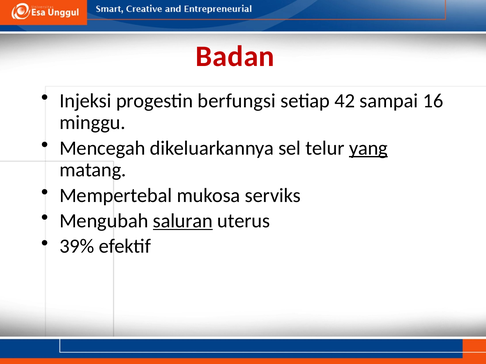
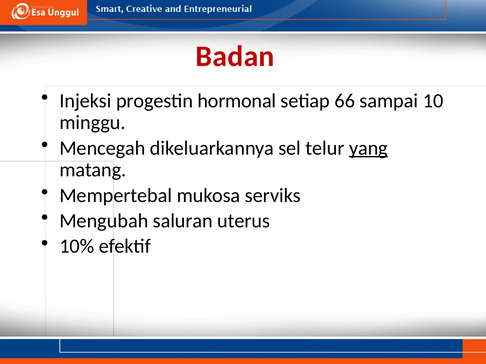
berfungsi: berfungsi -> hormonal
42: 42 -> 66
16: 16 -> 10
saluran underline: present -> none
39%: 39% -> 10%
